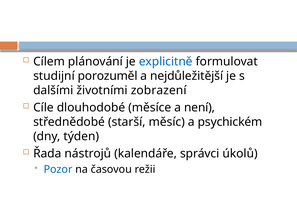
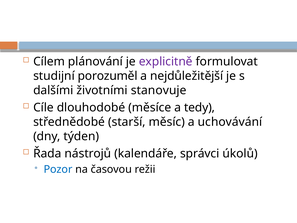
explicitně colour: blue -> purple
zobrazení: zobrazení -> stanovuje
není: není -> tedy
psychickém: psychickém -> uchovávání
